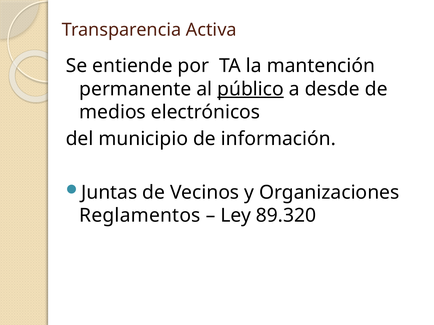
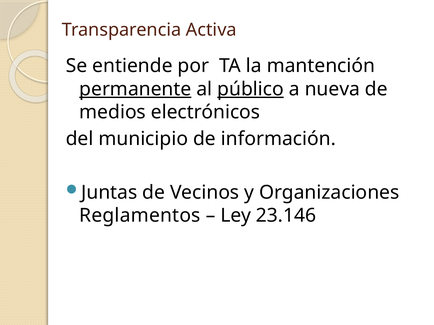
permanente underline: none -> present
desde: desde -> nueva
89.320: 89.320 -> 23.146
